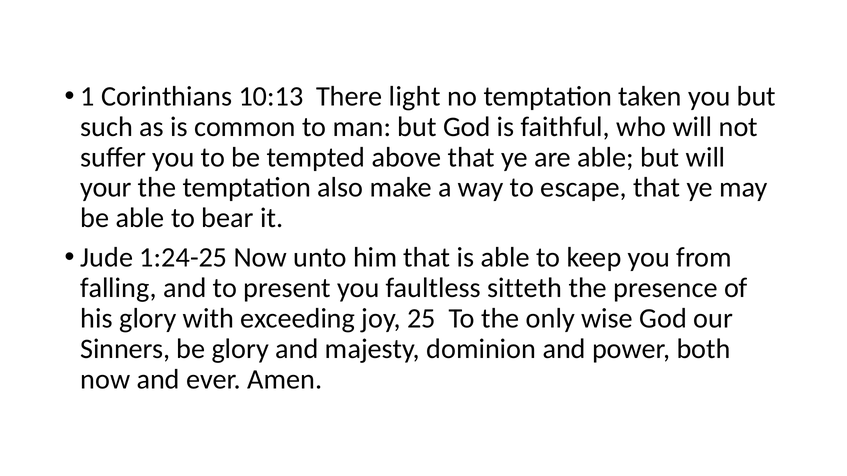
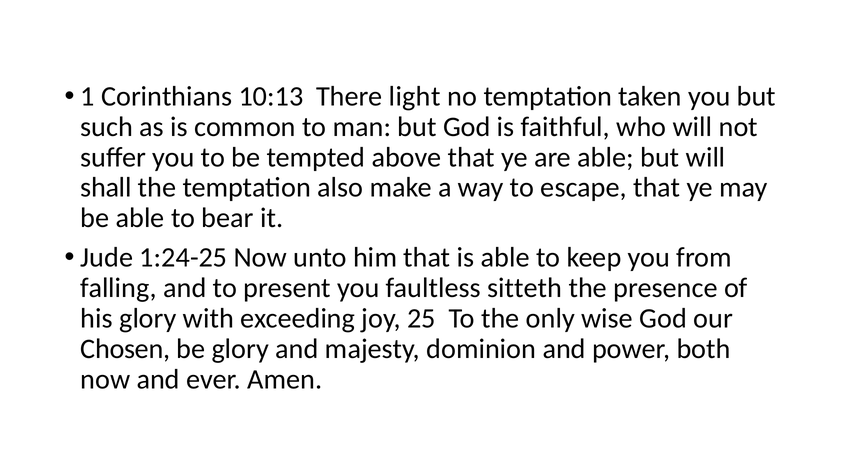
your: your -> shall
Sinners: Sinners -> Chosen
